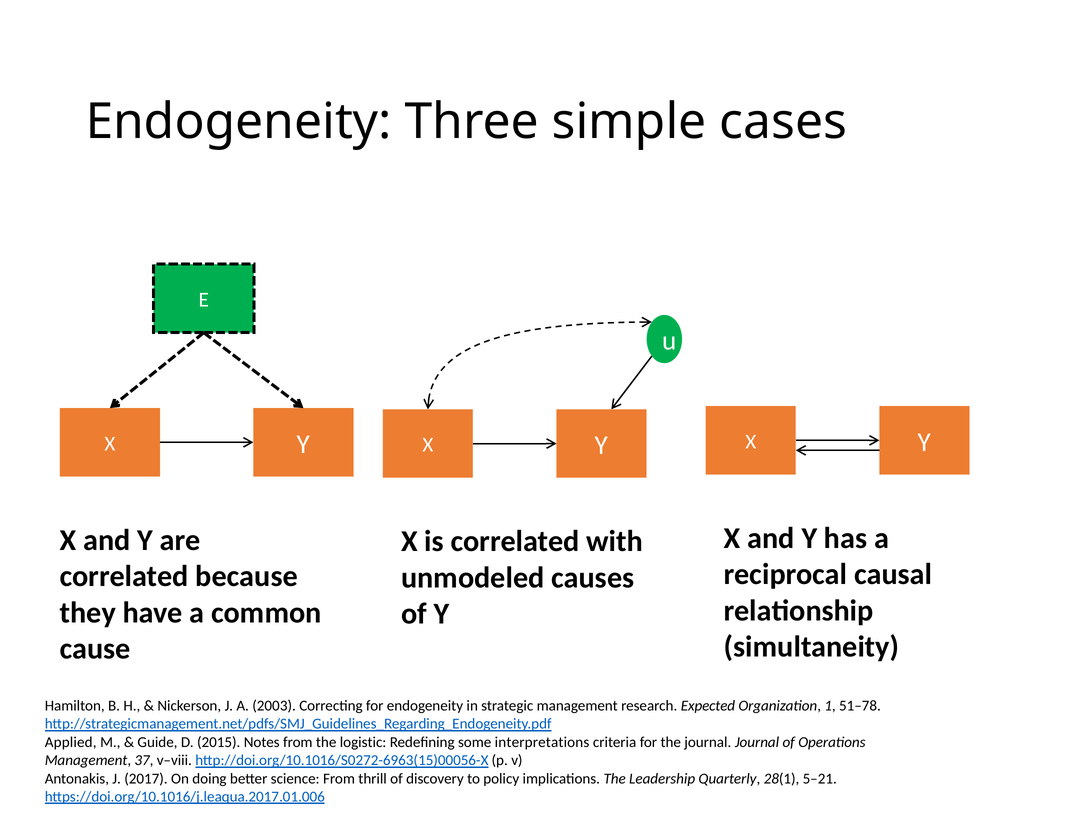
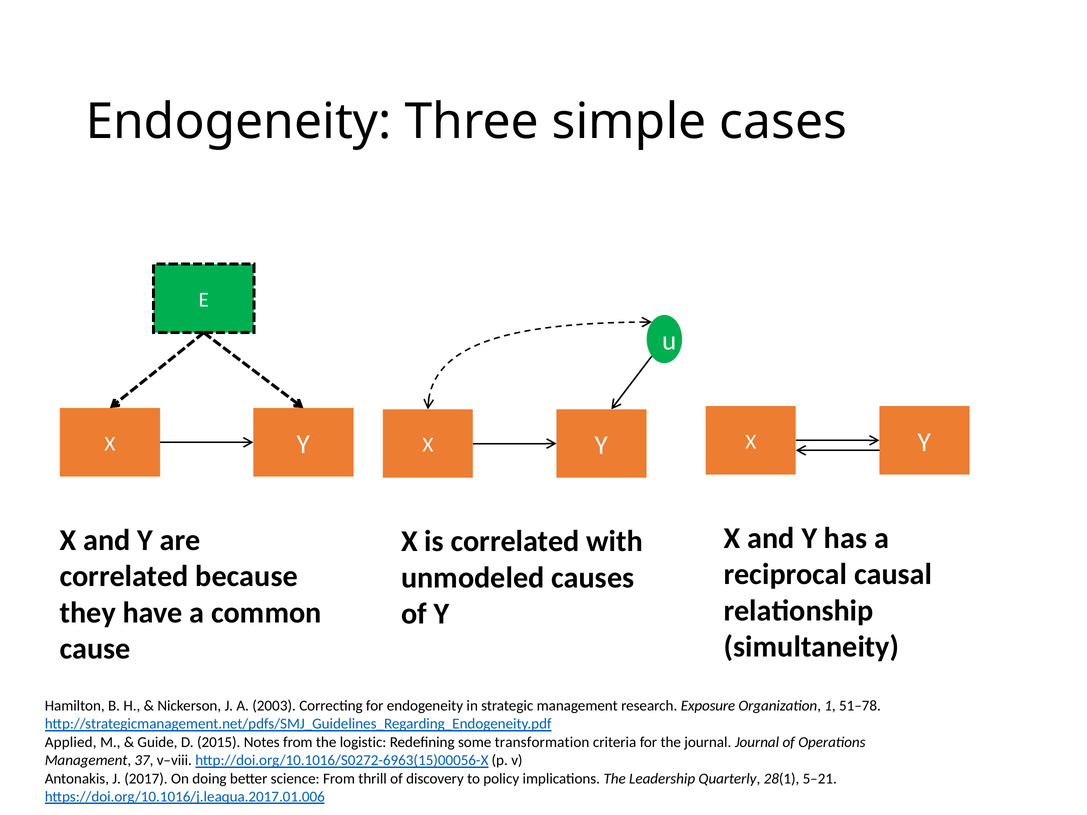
Expected: Expected -> Exposure
interpretations: interpretations -> transformation
